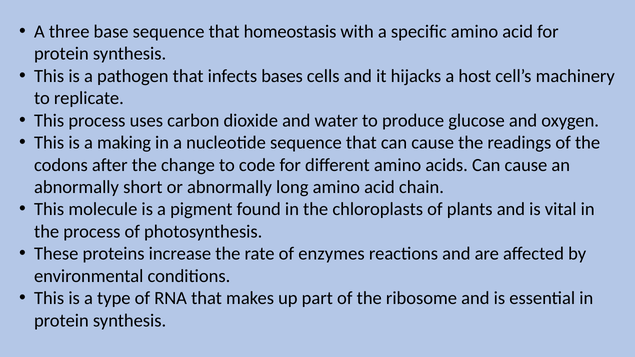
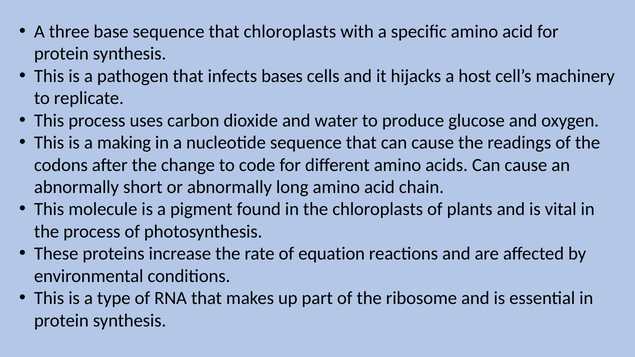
that homeostasis: homeostasis -> chloroplasts
enzymes: enzymes -> equation
